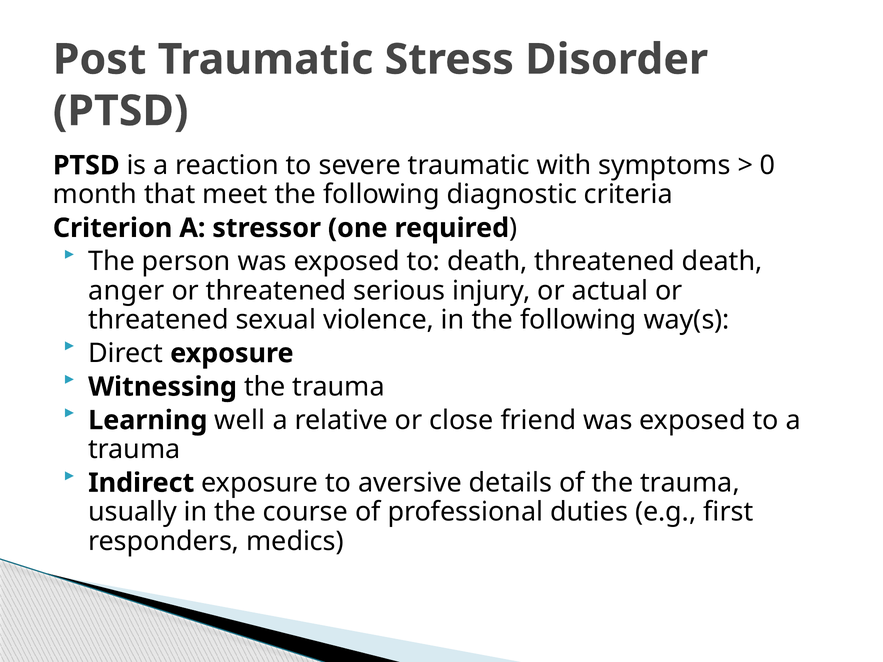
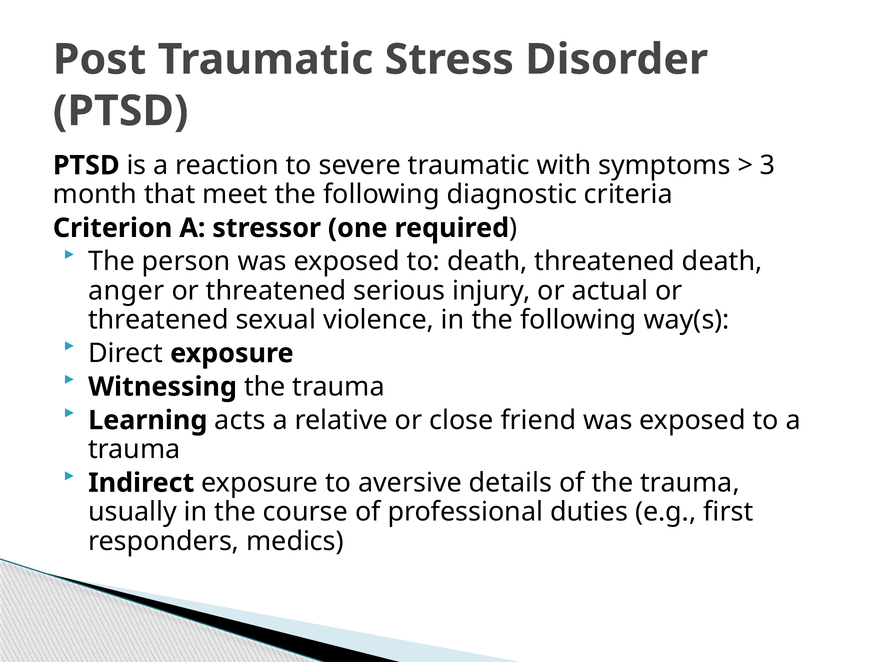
0: 0 -> 3
well: well -> acts
